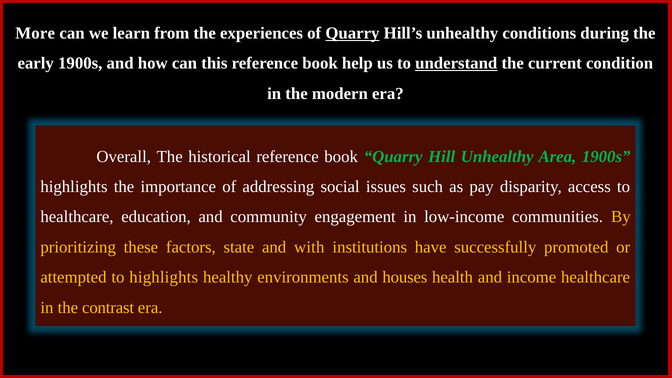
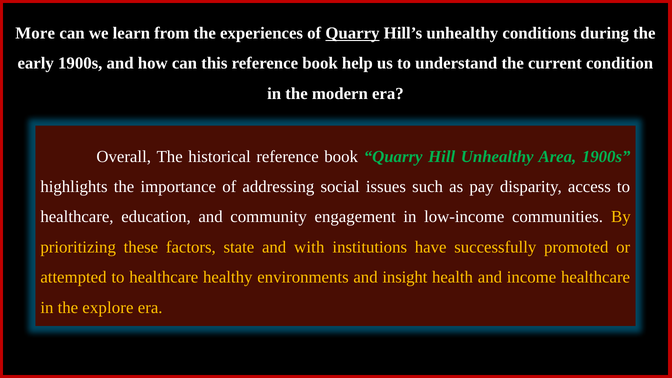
understand underline: present -> none
attempted to highlights: highlights -> healthcare
houses: houses -> insight
contrast: contrast -> explore
